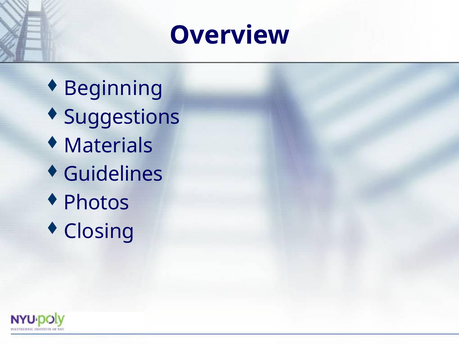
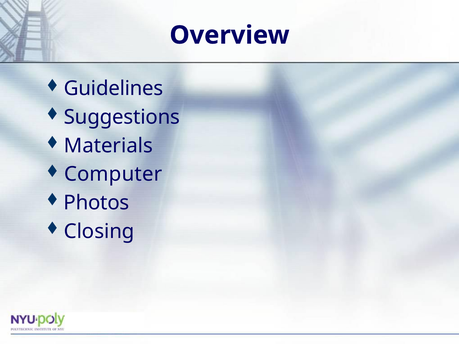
Beginning: Beginning -> Guidelines
Guidelines: Guidelines -> Computer
